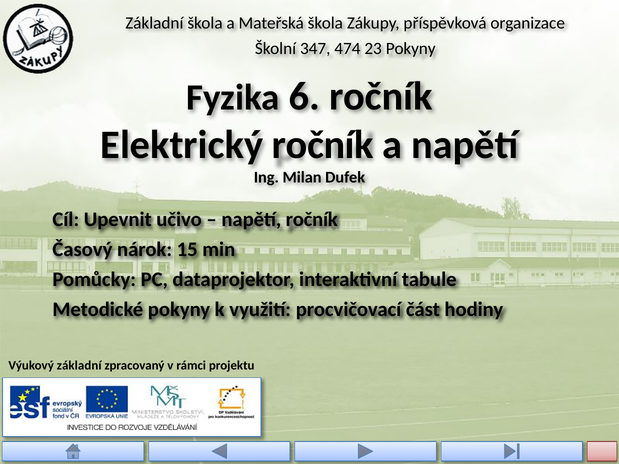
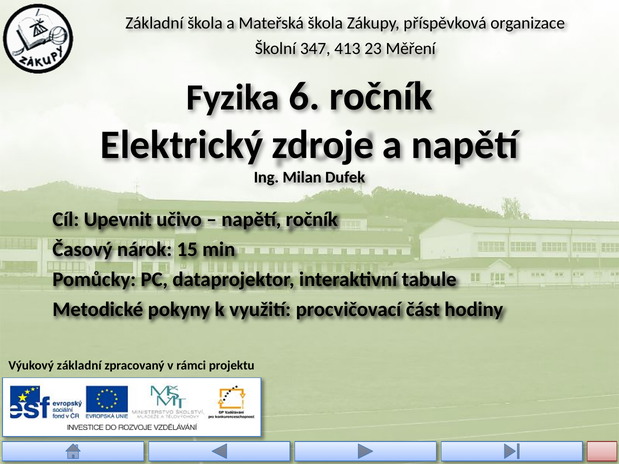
474: 474 -> 413
23 Pokyny: Pokyny -> Měření
Elektrický ročník: ročník -> zdroje
